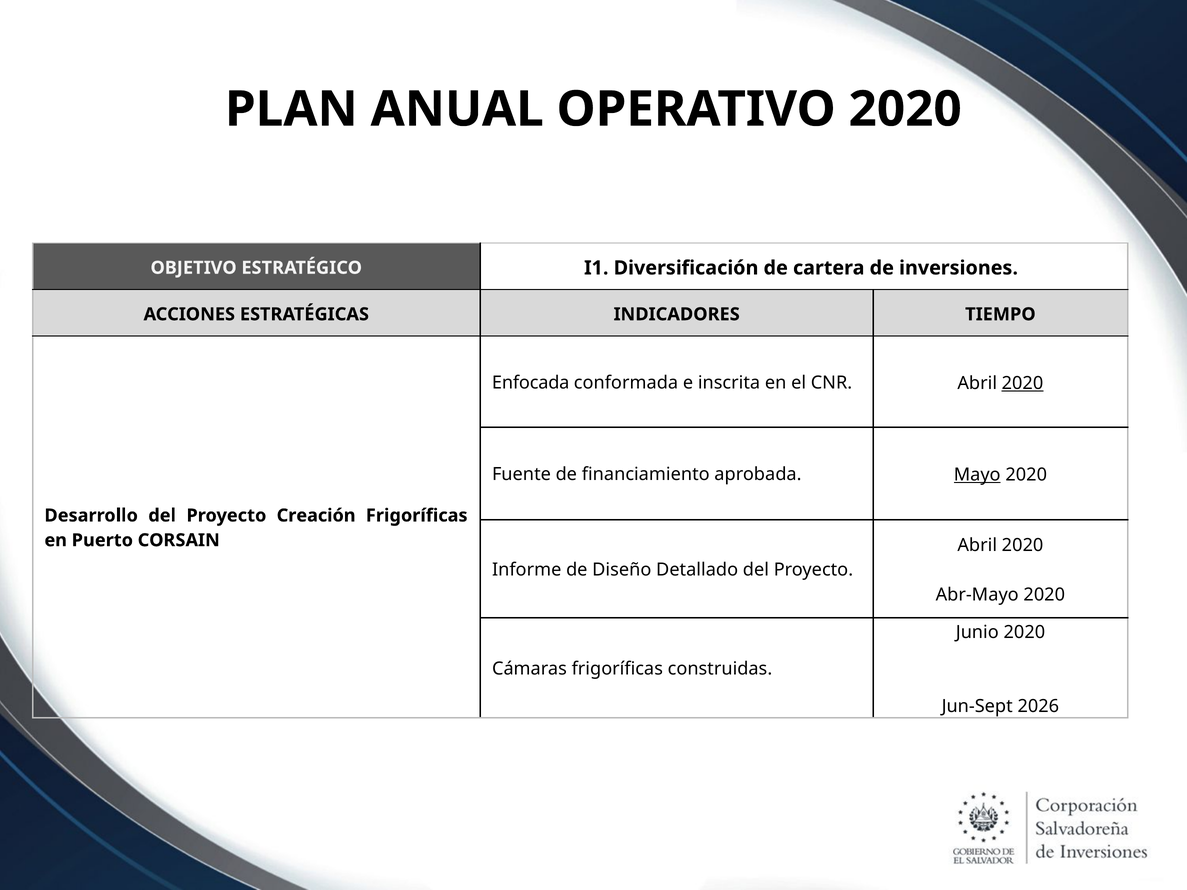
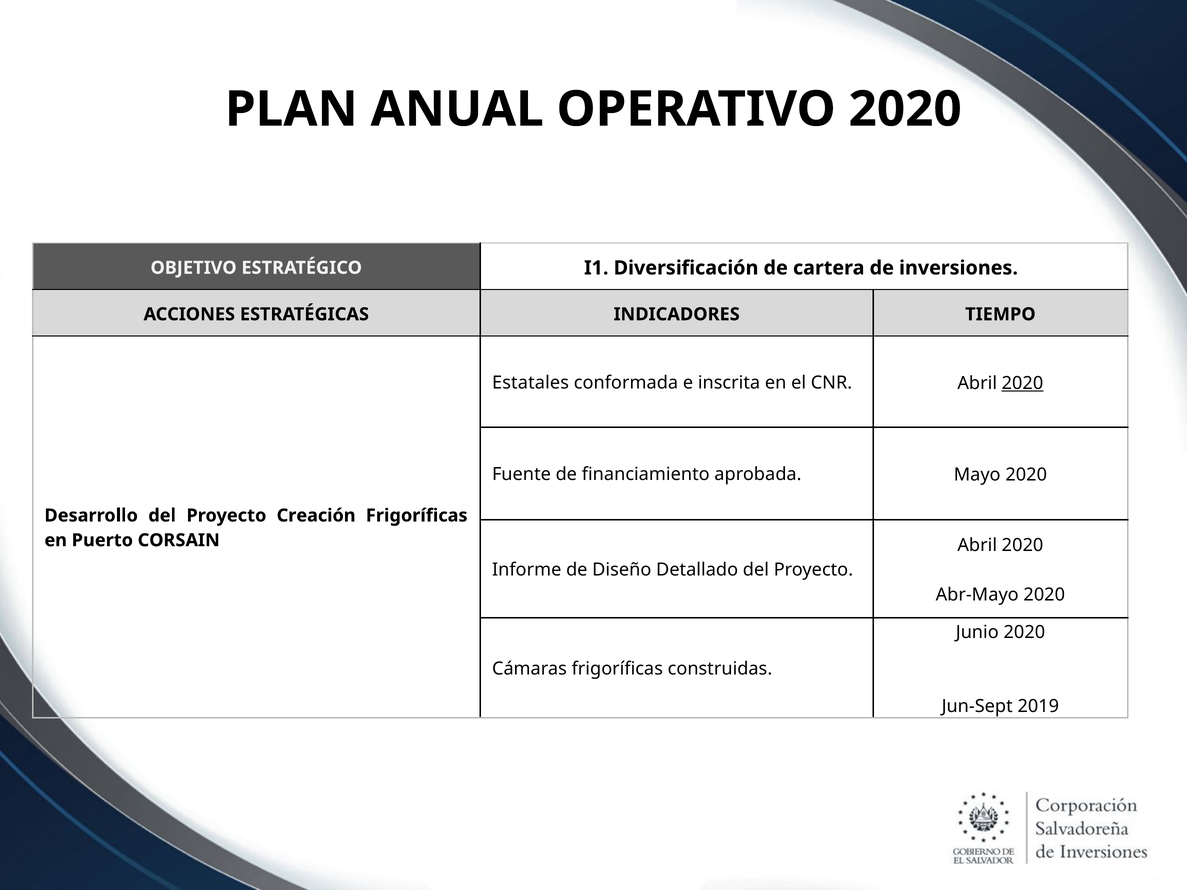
Enfocada: Enfocada -> Estatales
Mayo underline: present -> none
2026: 2026 -> 2019
